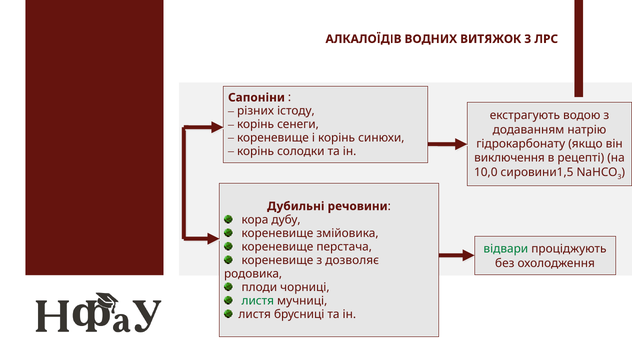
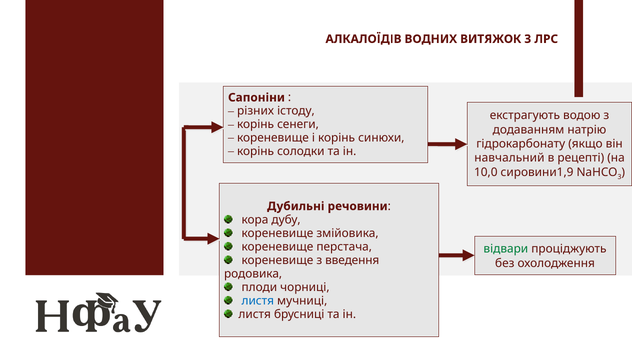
виключення: виключення -> навчальний
сировини1,5: сировини1,5 -> сировини1,9
дозволяє: дозволяє -> введення
листя at (258, 301) colour: green -> blue
